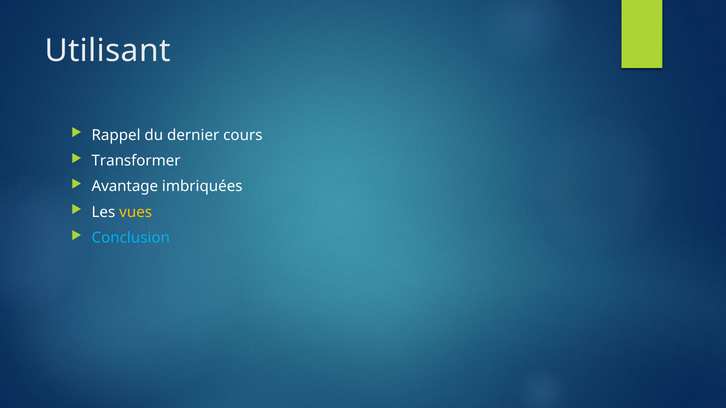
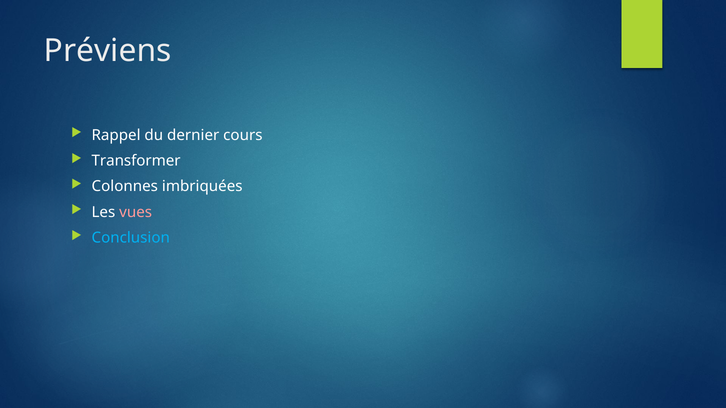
Utilisant: Utilisant -> Préviens
Avantage: Avantage -> Colonnes
vues colour: yellow -> pink
